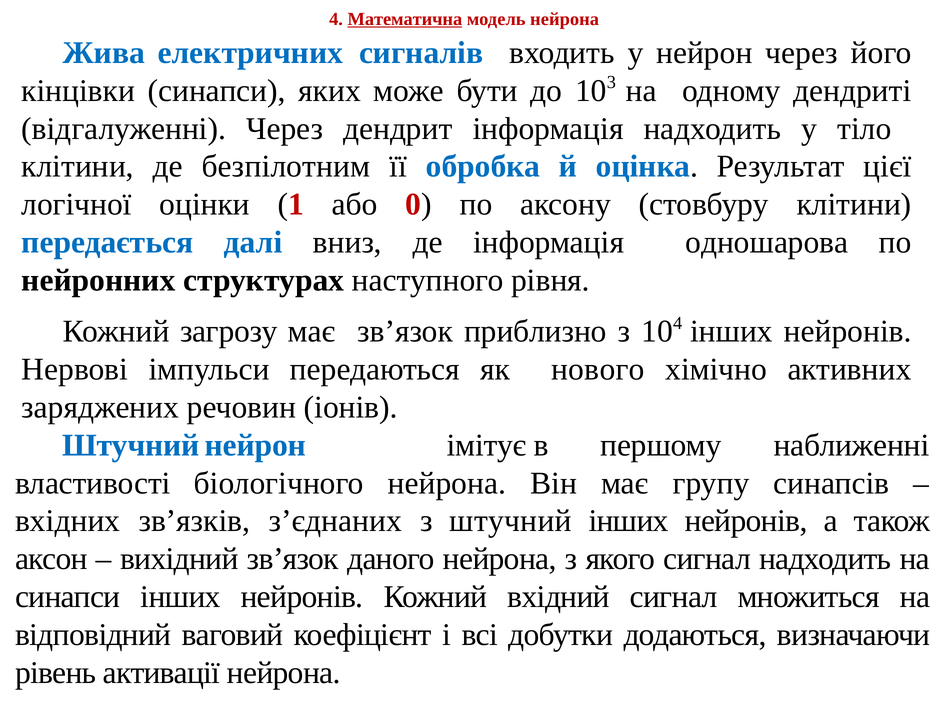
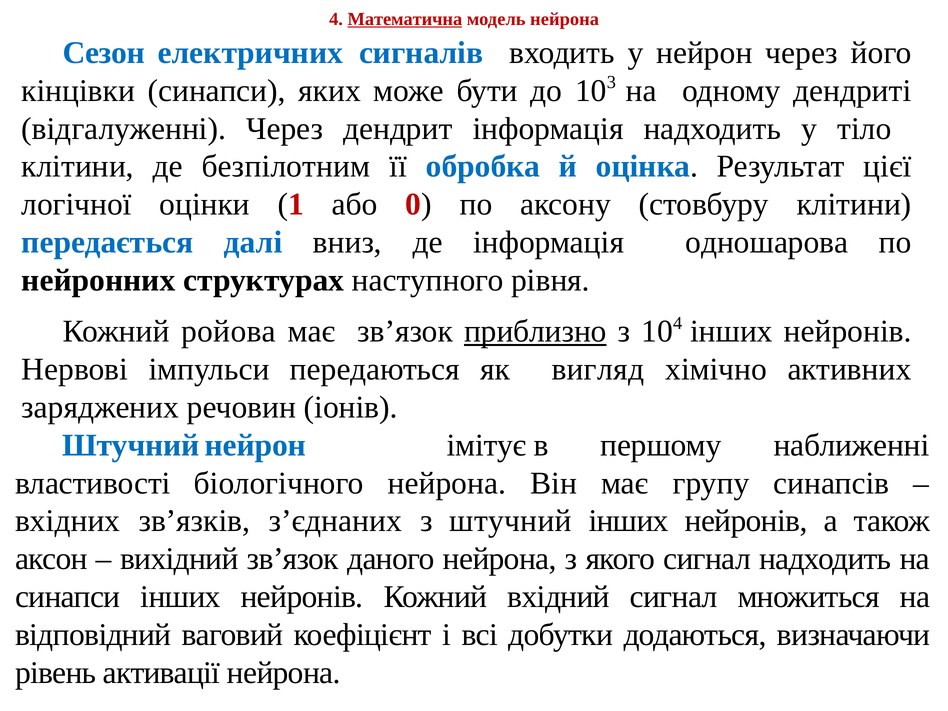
Жива: Жива -> Сезон
загрозу: загрозу -> ройова
приблизно underline: none -> present
нового: нового -> вигляд
